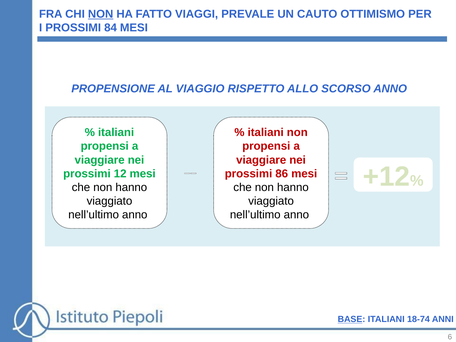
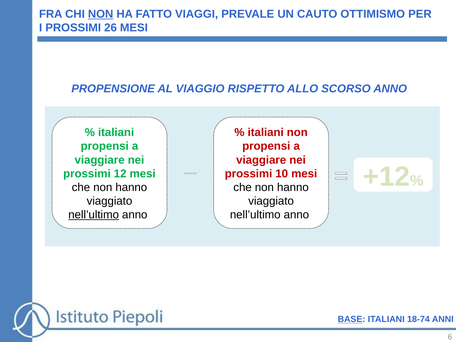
84: 84 -> 26
86: 86 -> 10
nell’ultimo at (94, 215) underline: none -> present
